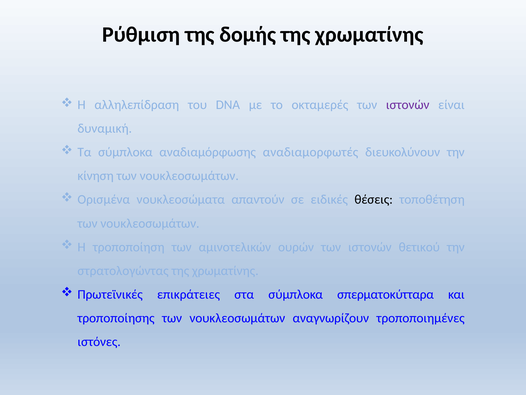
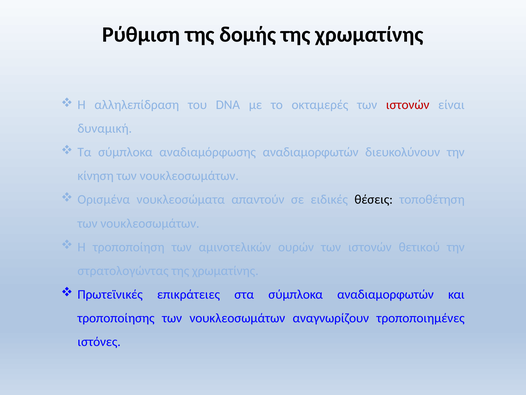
ιστονών at (408, 105) colour: purple -> red
αναδιαμόρφωσης αναδιαμορφωτές: αναδιαμορφωτές -> αναδιαμορφωτών
σύμπλοκα σπερματοκύτταρα: σπερματοκύτταρα -> αναδιαμορφωτών
